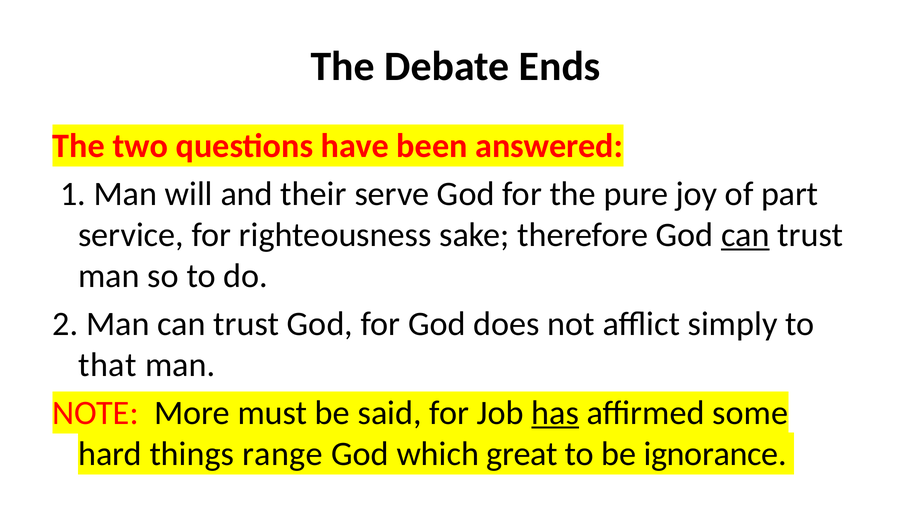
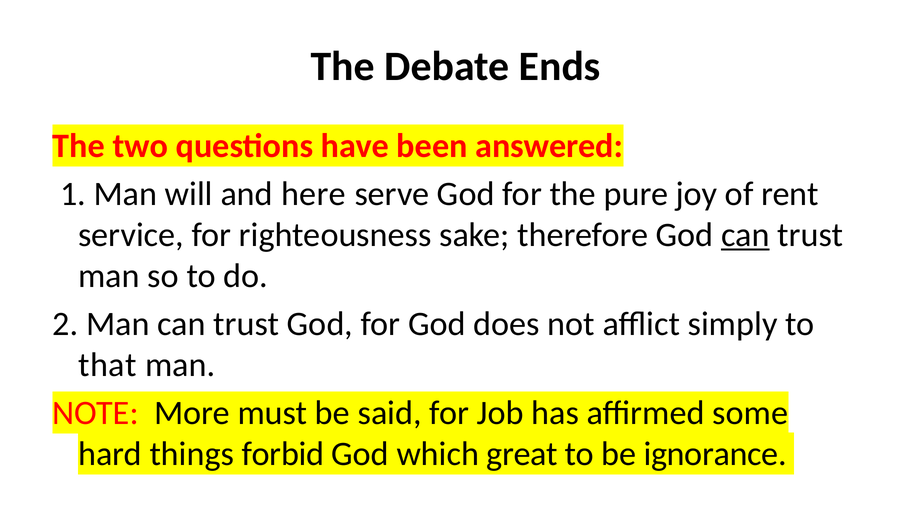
their: their -> here
part: part -> rent
has underline: present -> none
range: range -> forbid
